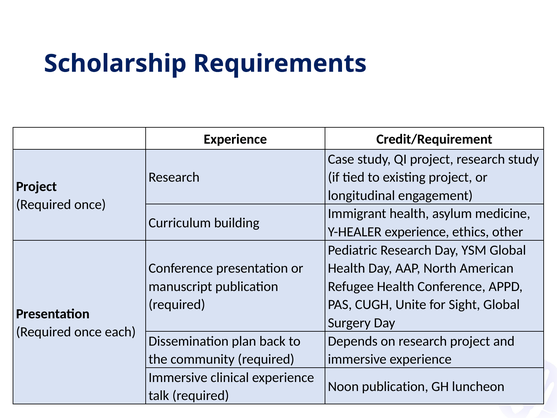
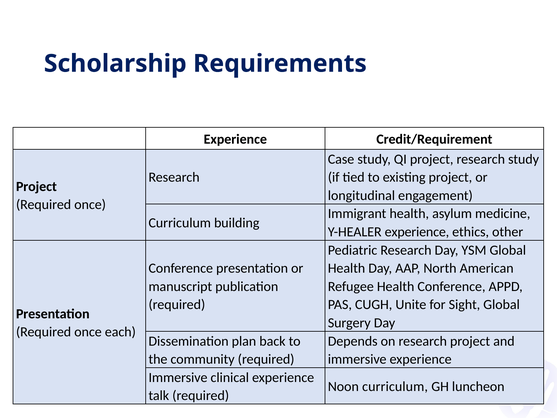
Noon publication: publication -> curriculum
